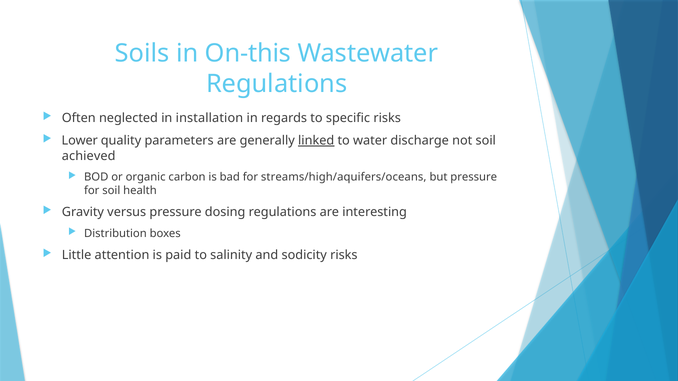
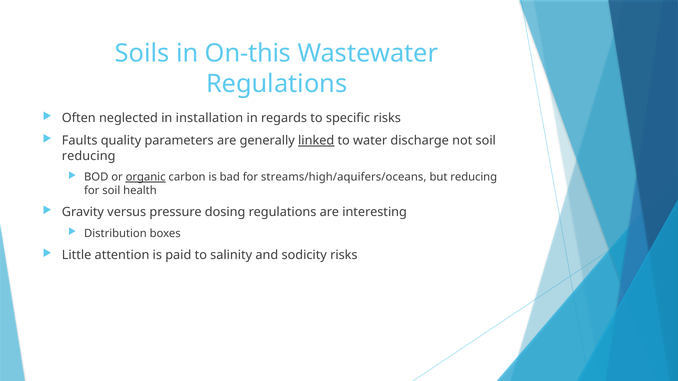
Lower: Lower -> Faults
achieved at (89, 156): achieved -> reducing
organic underline: none -> present
but pressure: pressure -> reducing
